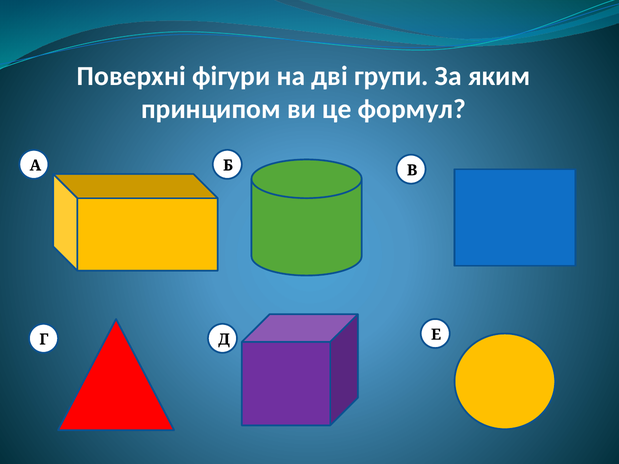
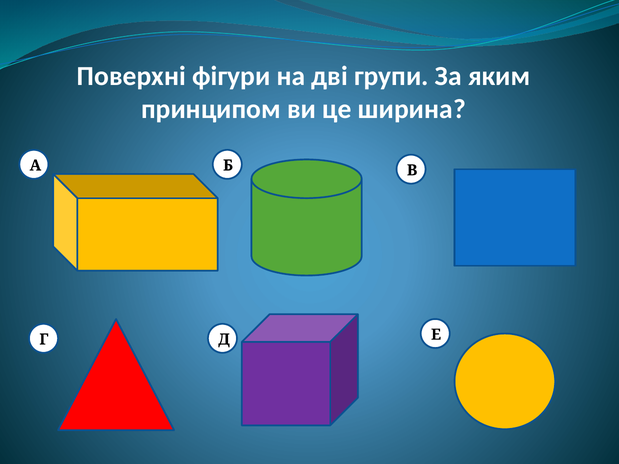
формул: формул -> ширина
